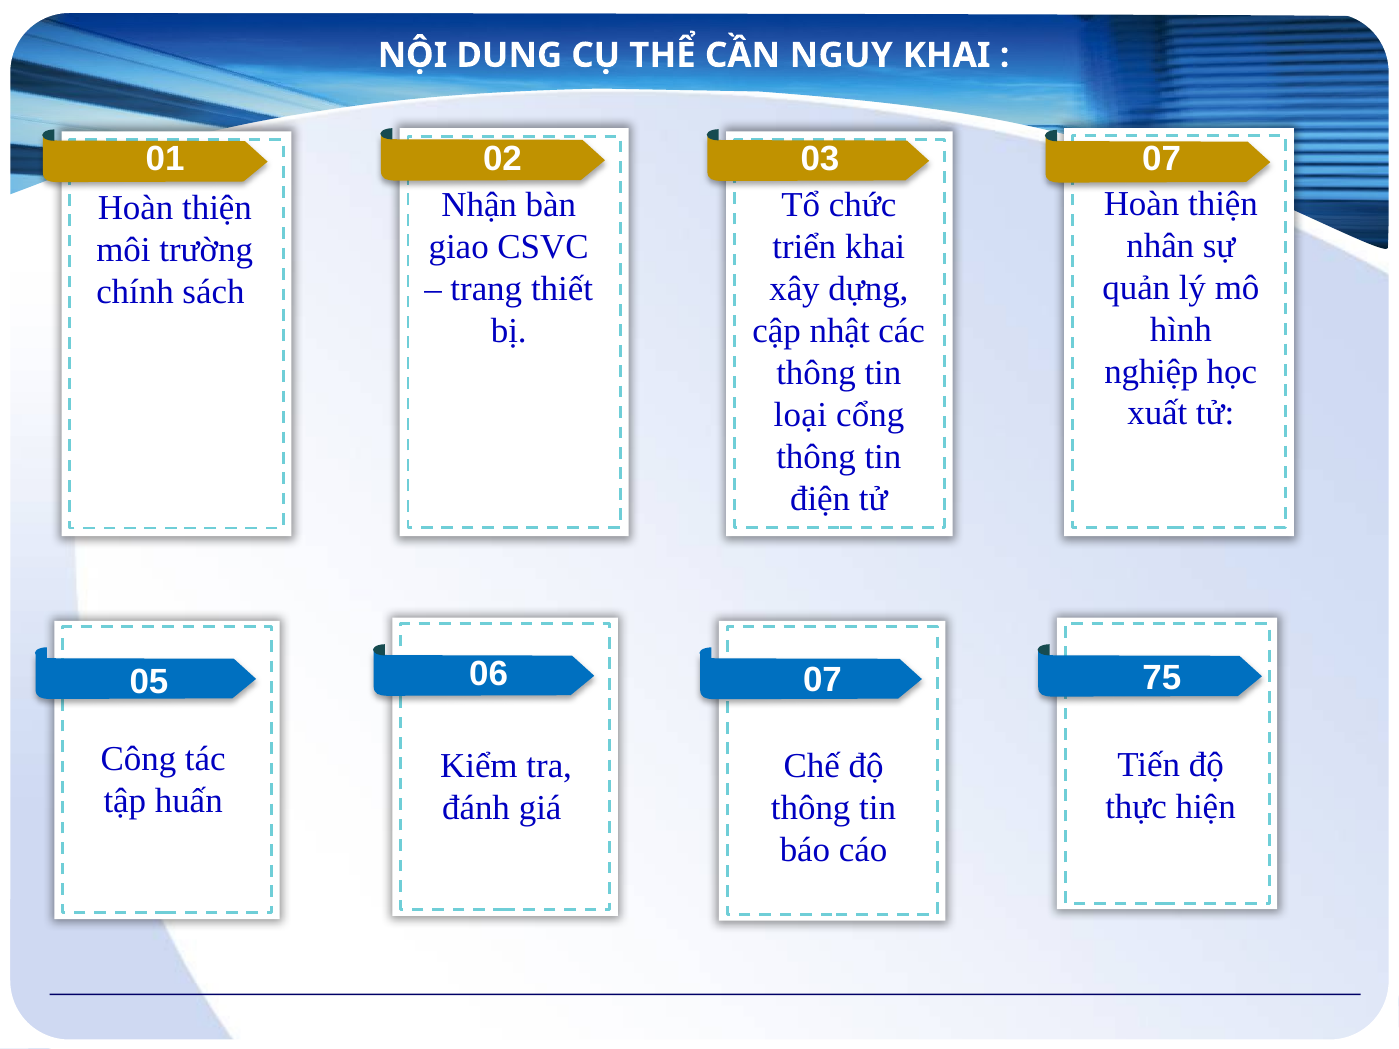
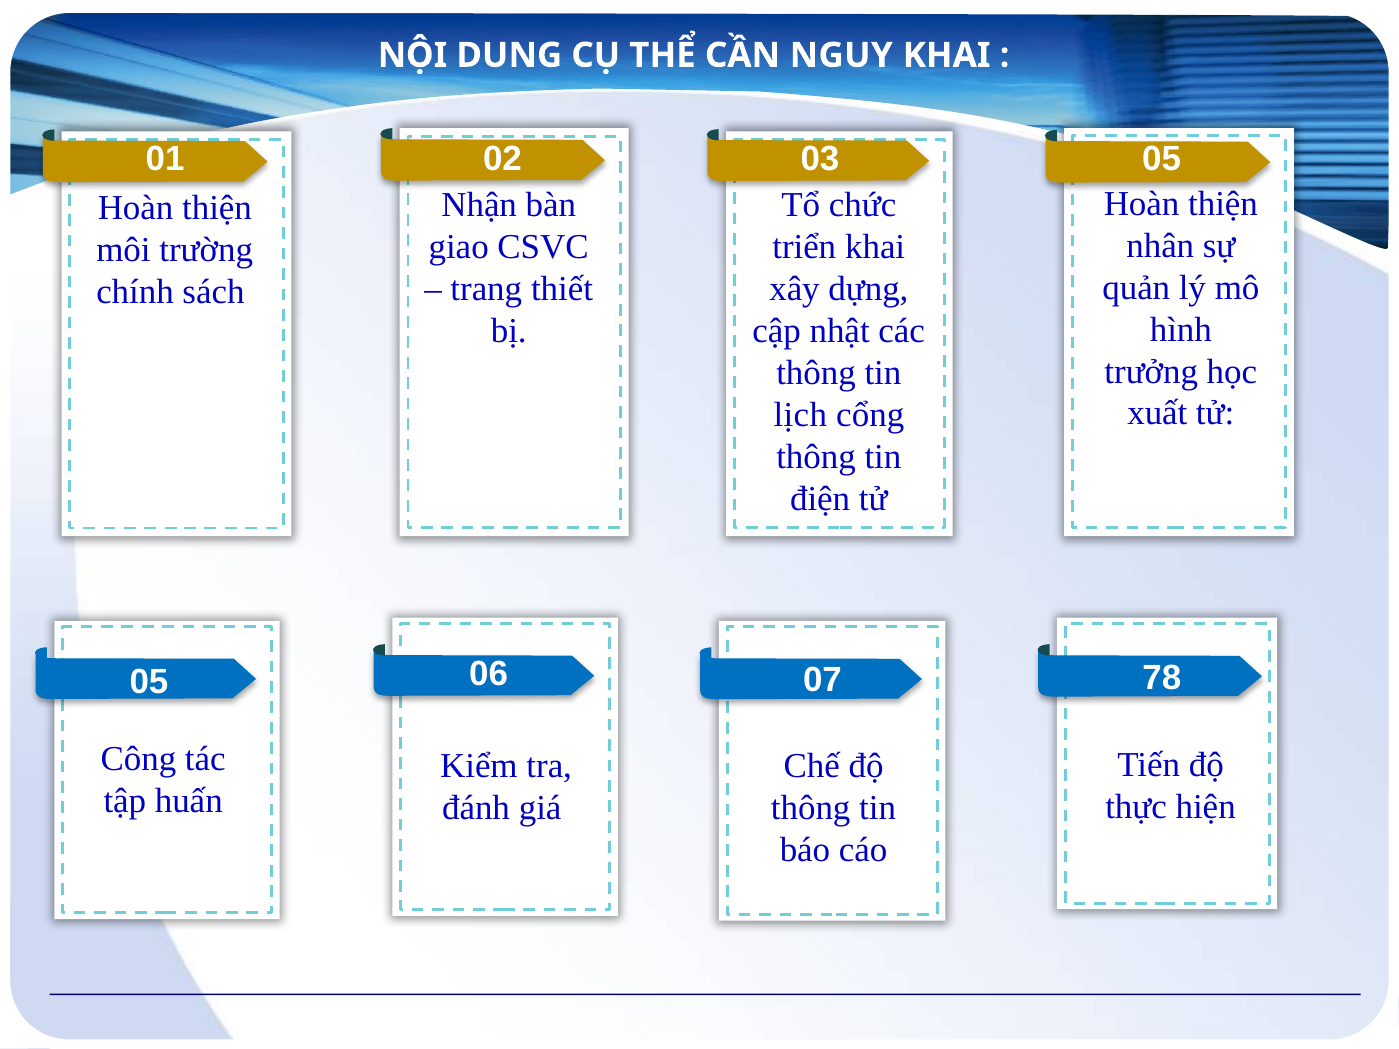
03 07: 07 -> 05
nghiệp: nghiệp -> trưởng
loại: loại -> lịch
75: 75 -> 78
